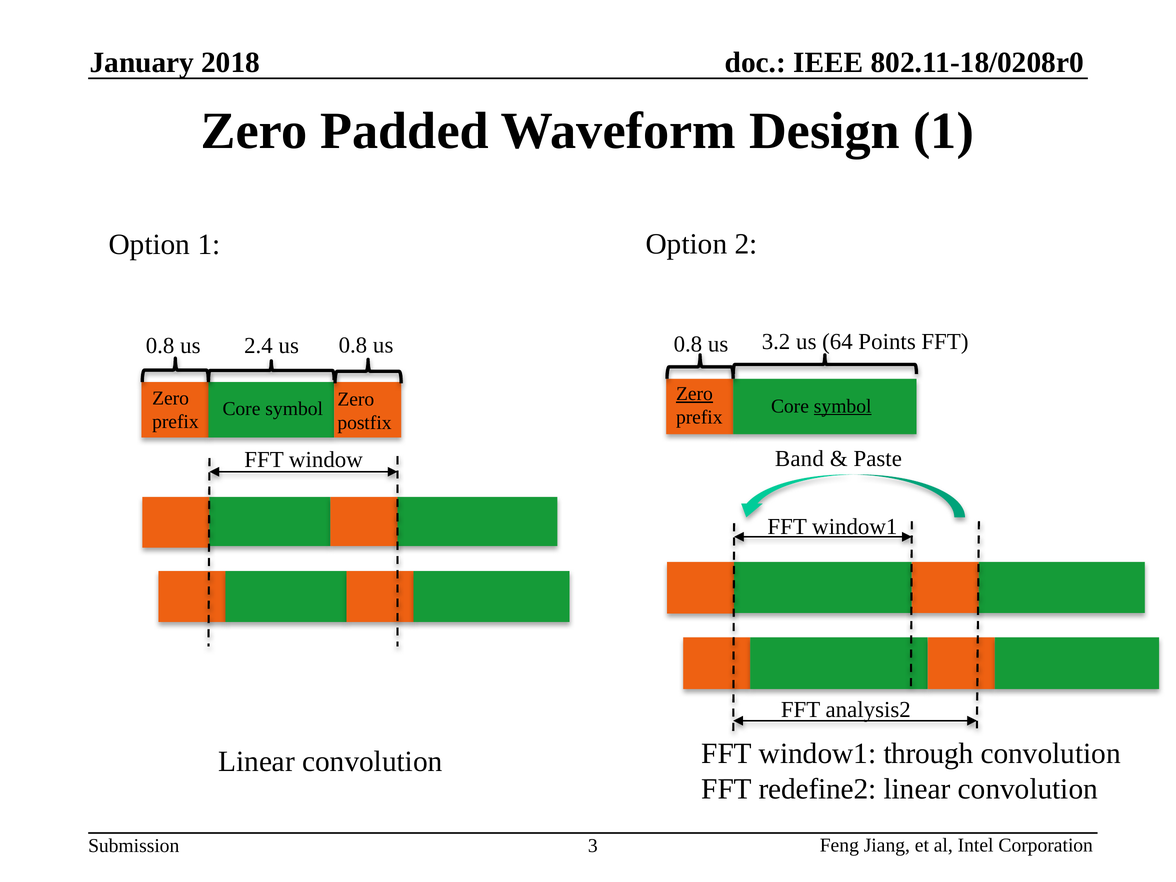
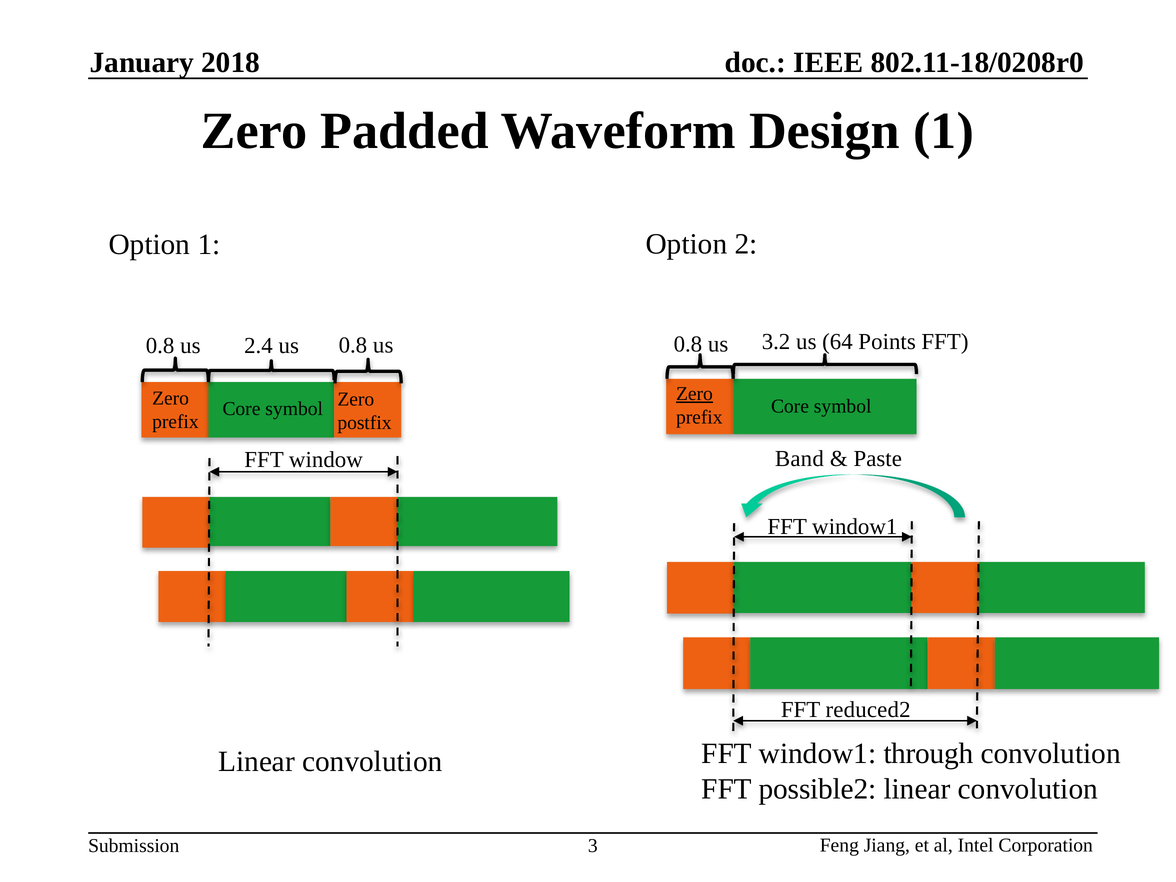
symbol at (843, 406) underline: present -> none
analysis2: analysis2 -> reduced2
redefine2: redefine2 -> possible2
